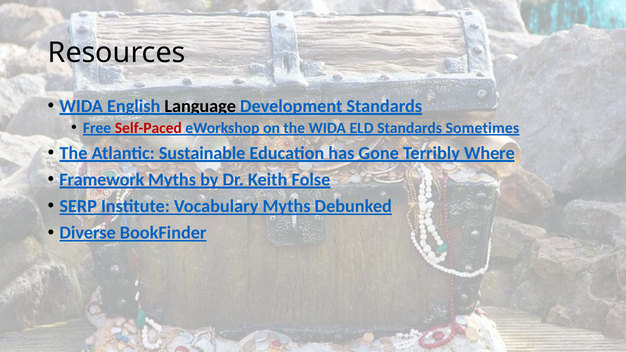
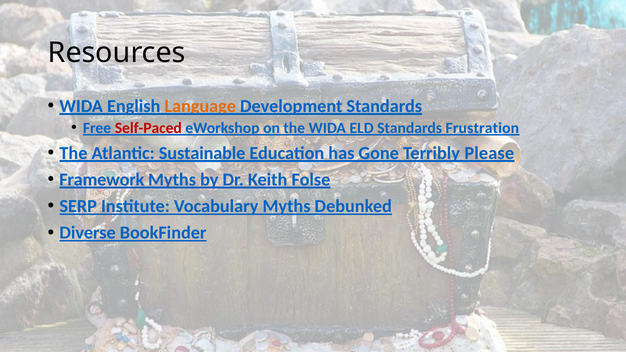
Language colour: black -> orange
Sometimes: Sometimes -> Frustration
Where: Where -> Please
